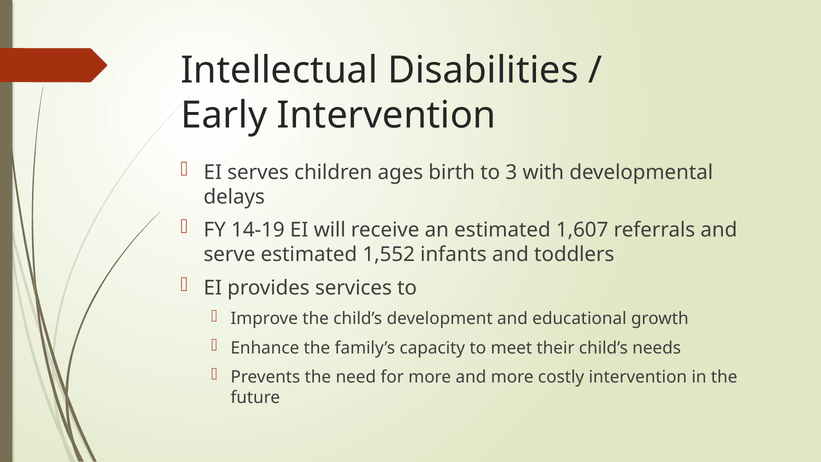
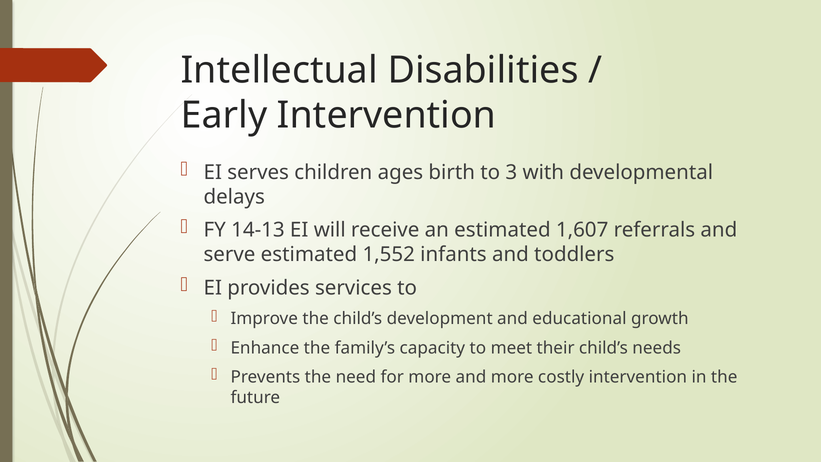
14-19: 14-19 -> 14-13
